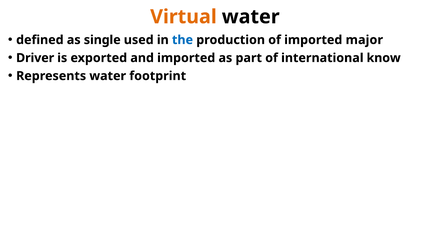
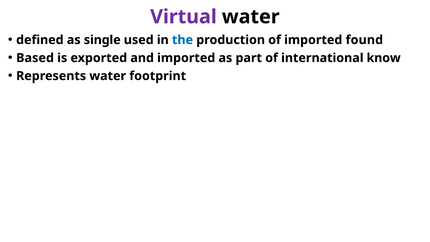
Virtual colour: orange -> purple
major: major -> found
Driver: Driver -> Based
